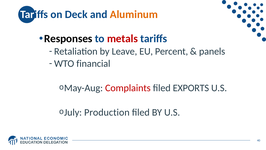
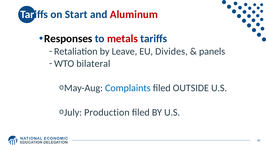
Deck: Deck -> Start
Aluminum colour: orange -> red
Percent: Percent -> Divides
financial: financial -> bilateral
Complaints colour: red -> blue
EXPORTS: EXPORTS -> OUTSIDE
